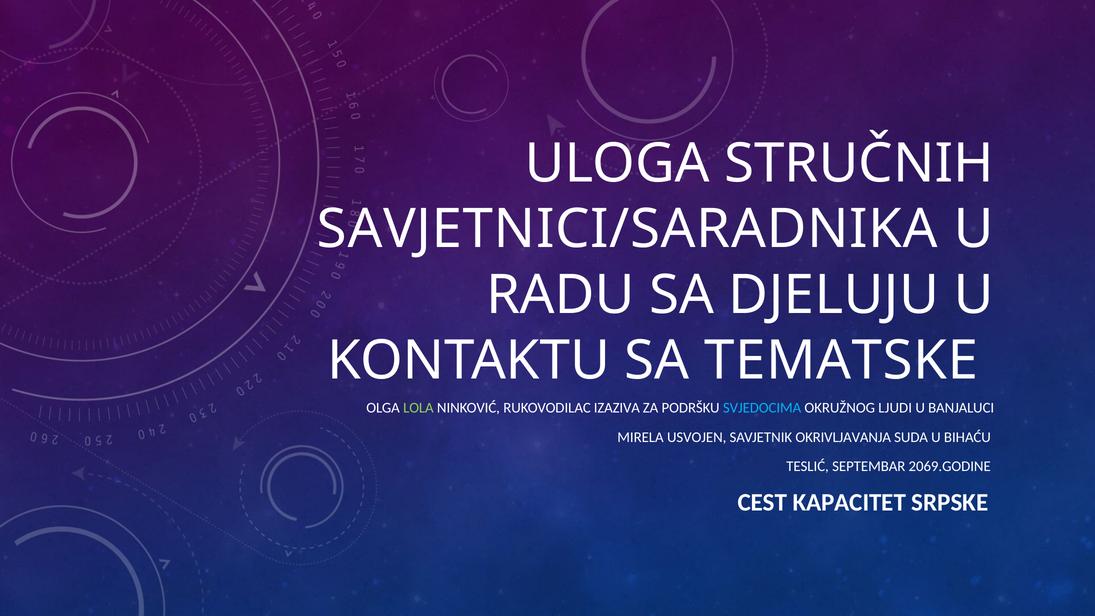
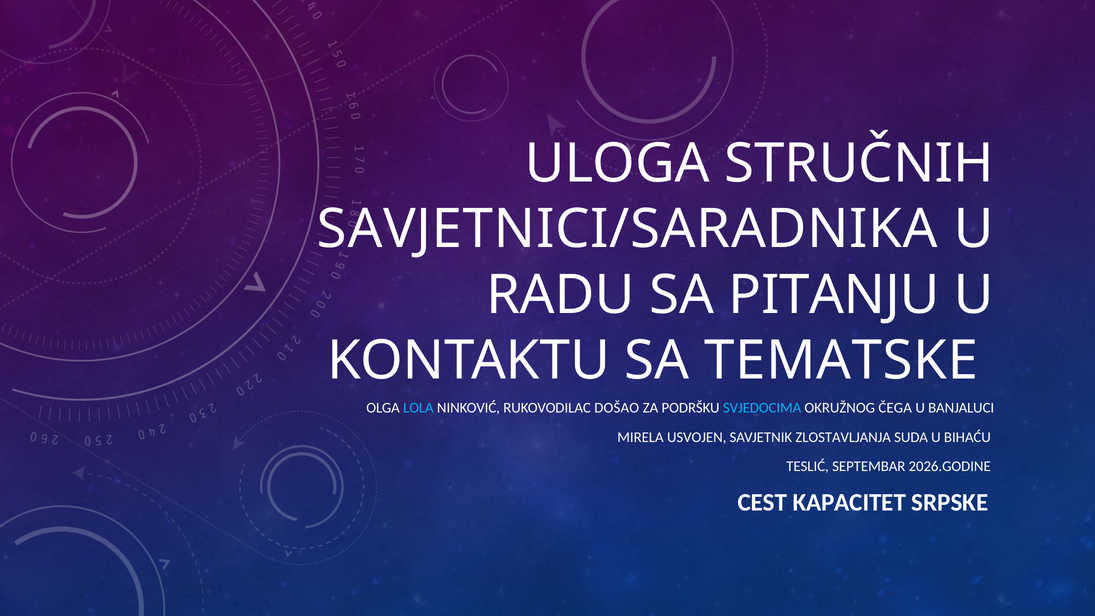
DJELUJU: DJELUJU -> PITANJU
LOLA colour: light green -> light blue
IZAZIVA: IZAZIVA -> DOŠAO
LJUDI: LJUDI -> ČEGA
OKRIVLJAVANJA: OKRIVLJAVANJA -> ZLOSTAVLJANJA
2069.GODINE: 2069.GODINE -> 2026.GODINE
